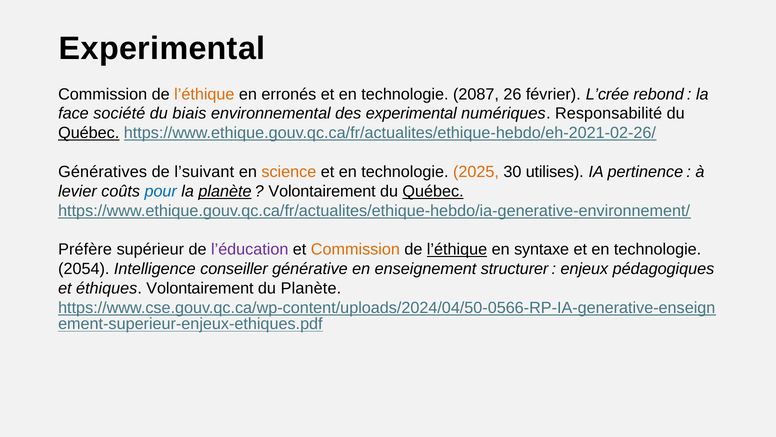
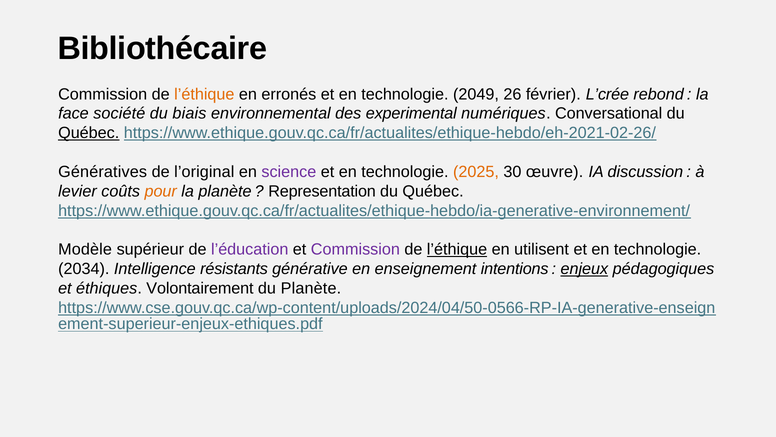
Experimental at (162, 48): Experimental -> Bibliothécaire
2087: 2087 -> 2049
Responsabilité: Responsabilité -> Conversational
l’suivant: l’suivant -> l’original
science colour: orange -> purple
utilises: utilises -> œuvre
pertinence: pertinence -> discussion
pour colour: blue -> orange
planète at (225, 191) underline: present -> none
Volontairement at (322, 191): Volontairement -> Representation
Québec at (433, 191) underline: present -> none
Préfère: Préfère -> Modèle
Commission at (355, 249) colour: orange -> purple
syntaxe: syntaxe -> utilisent
2054: 2054 -> 2034
conseiller: conseiller -> résistants
structurer: structurer -> intentions
enjeux underline: none -> present
